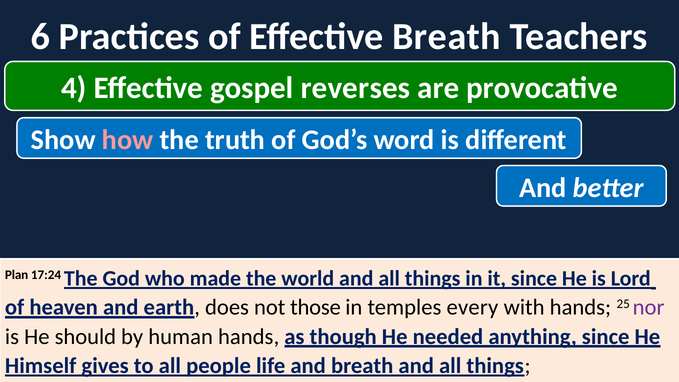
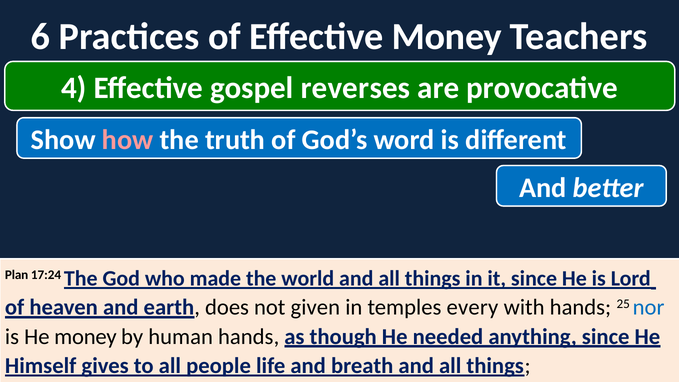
Effective Breath: Breath -> Money
those: those -> given
nor colour: purple -> blue
He should: should -> money
